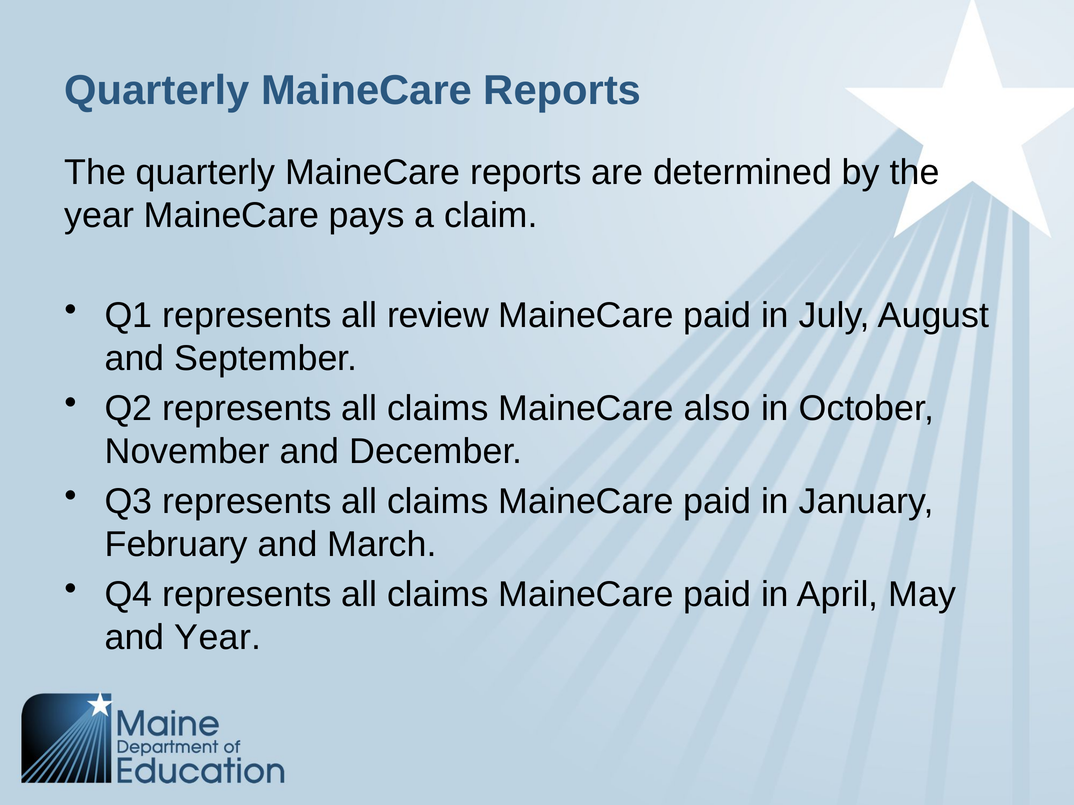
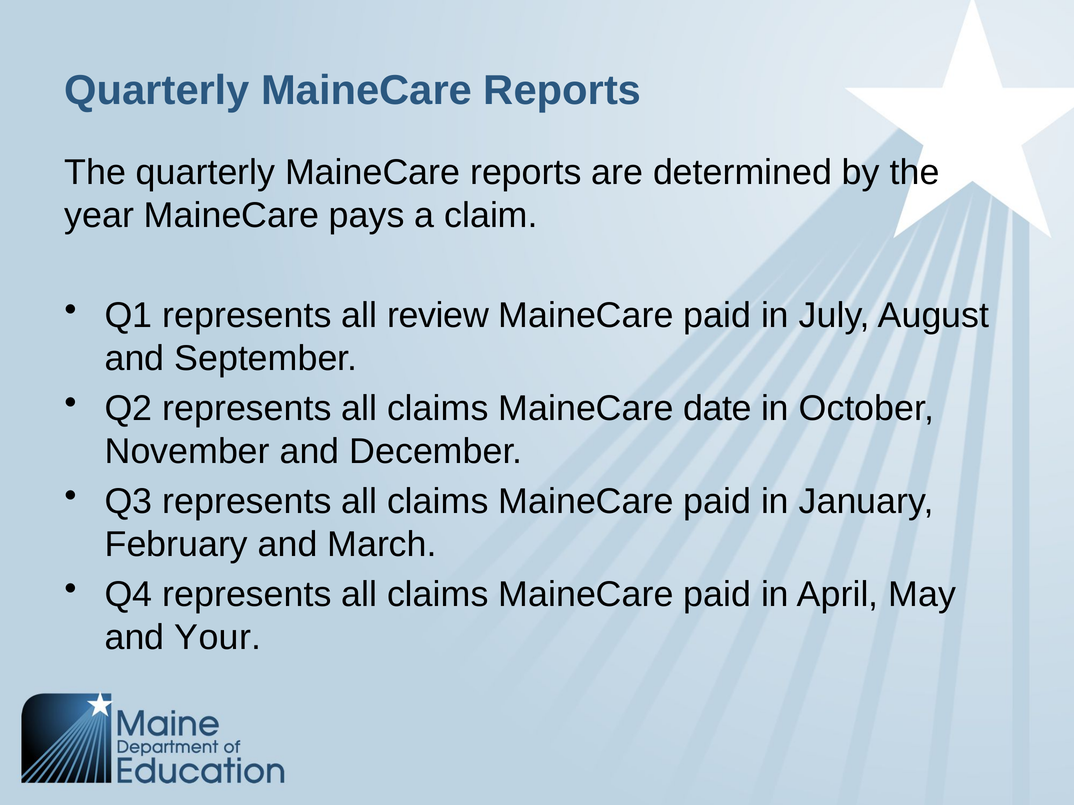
also: also -> date
and Year: Year -> Your
